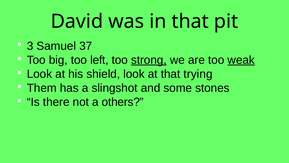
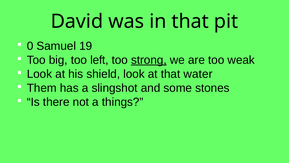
3: 3 -> 0
37: 37 -> 19
weak underline: present -> none
trying: trying -> water
others: others -> things
